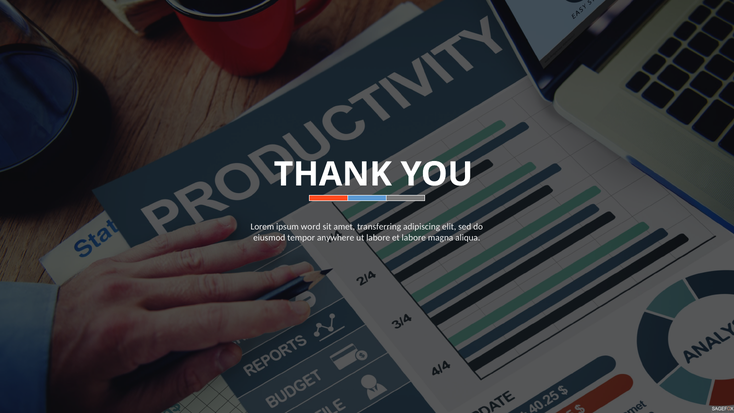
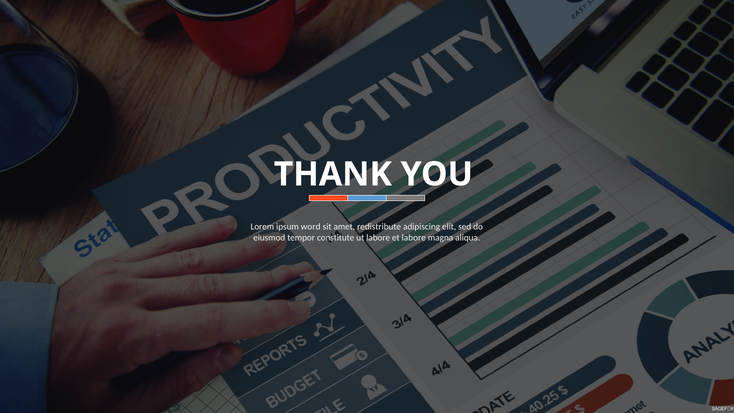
transferring: transferring -> redistribute
anywhere: anywhere -> constitute
